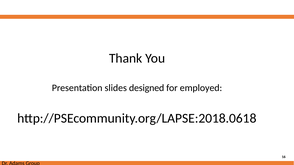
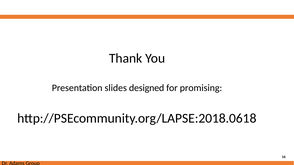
employed: employed -> promising
